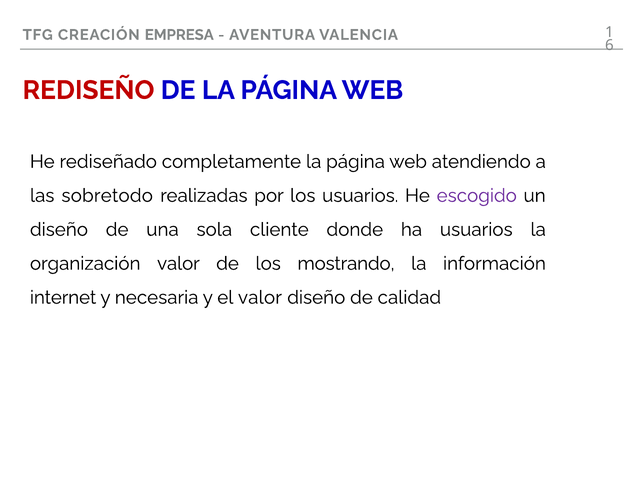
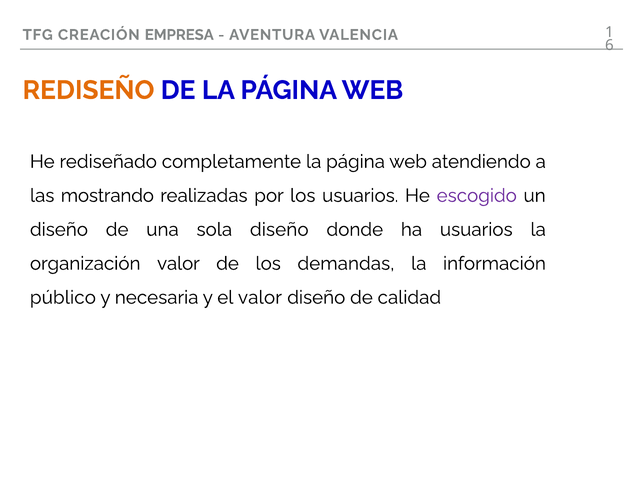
REDISEÑO colour: red -> orange
sobretodo: sobretodo -> mostrando
sola cliente: cliente -> diseño
mostrando: mostrando -> demandas
internet: internet -> público
